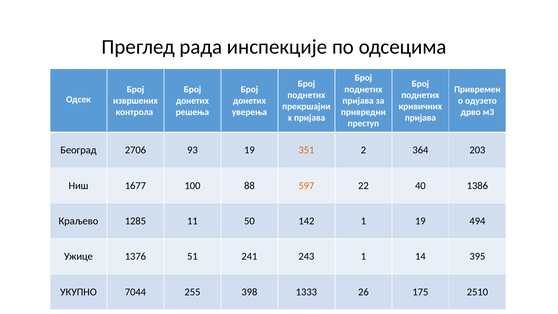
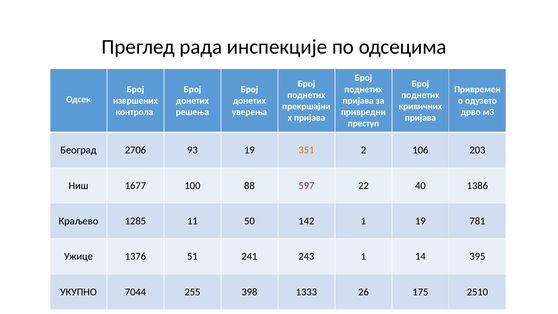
364: 364 -> 106
597 colour: orange -> purple
494: 494 -> 781
